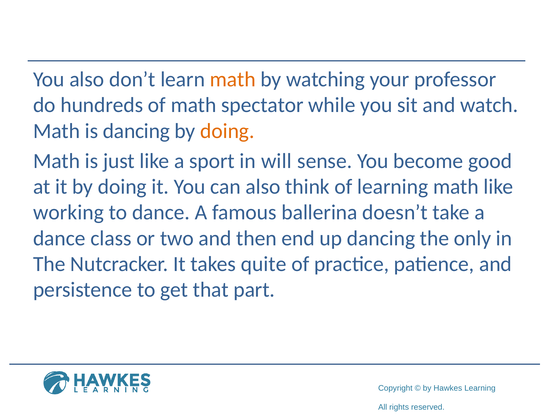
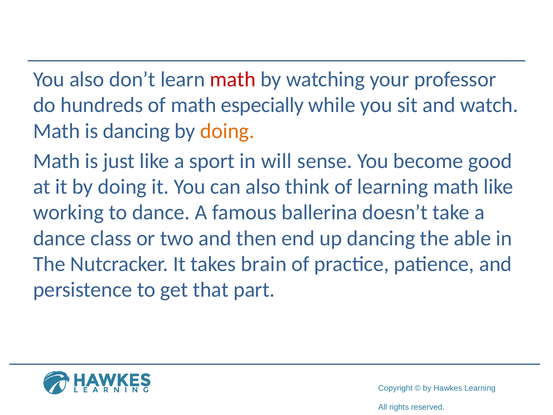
math at (233, 79) colour: orange -> red
spectator: spectator -> especially
only: only -> able
quite: quite -> brain
